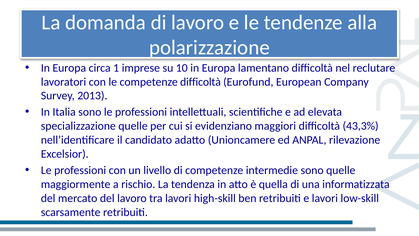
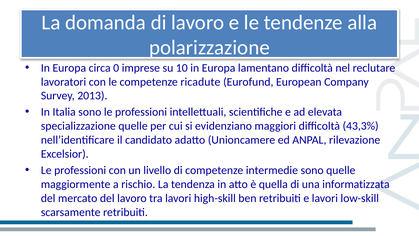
1: 1 -> 0
competenze difficoltà: difficoltà -> ricadute
